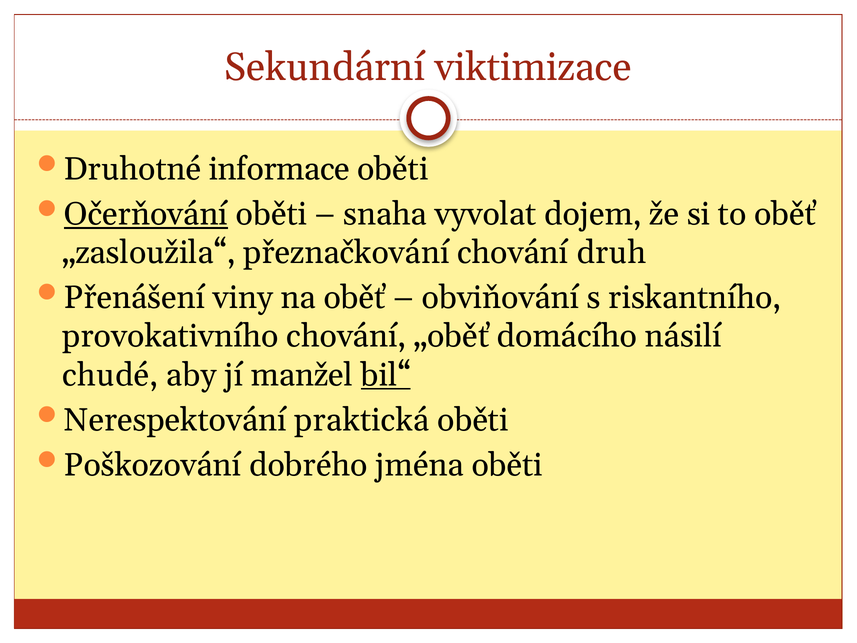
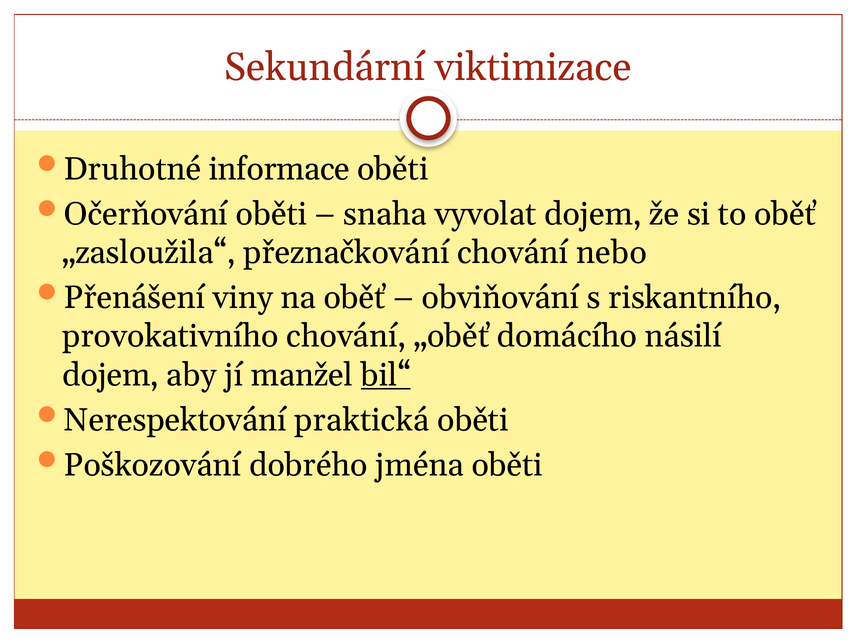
Očerňování underline: present -> none
druh: druh -> nebo
chudé at (110, 375): chudé -> dojem
